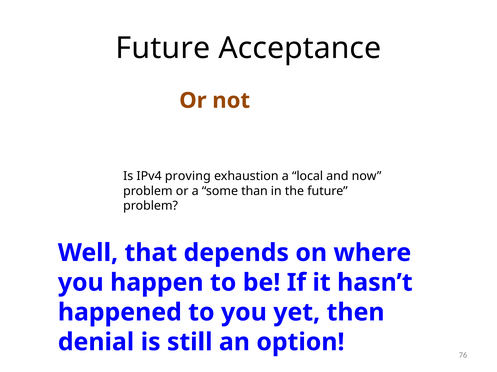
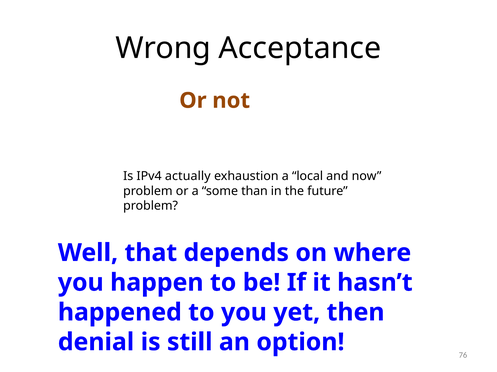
Future at (163, 48): Future -> Wrong
proving: proving -> actually
